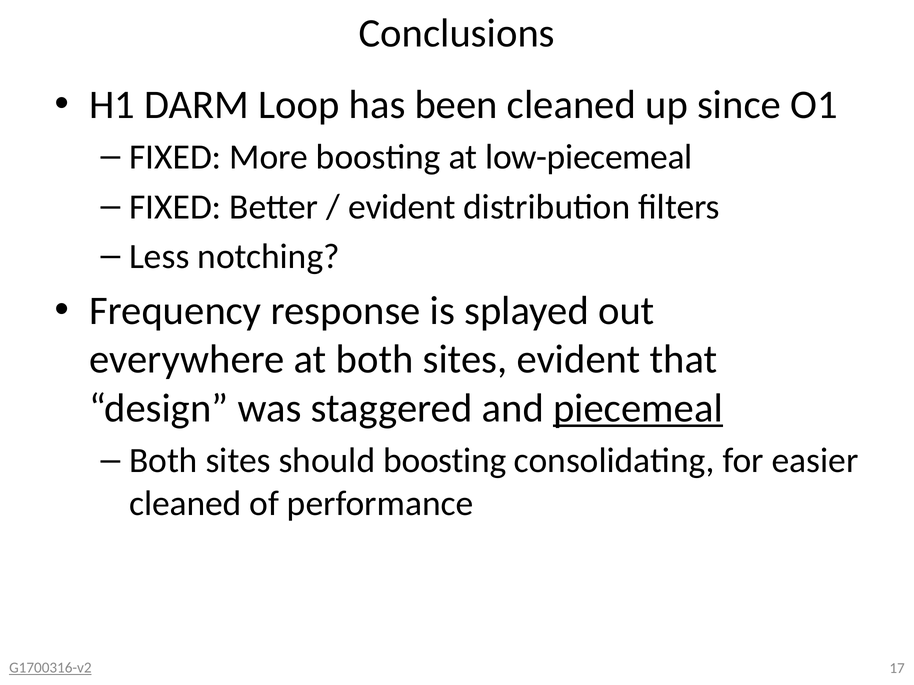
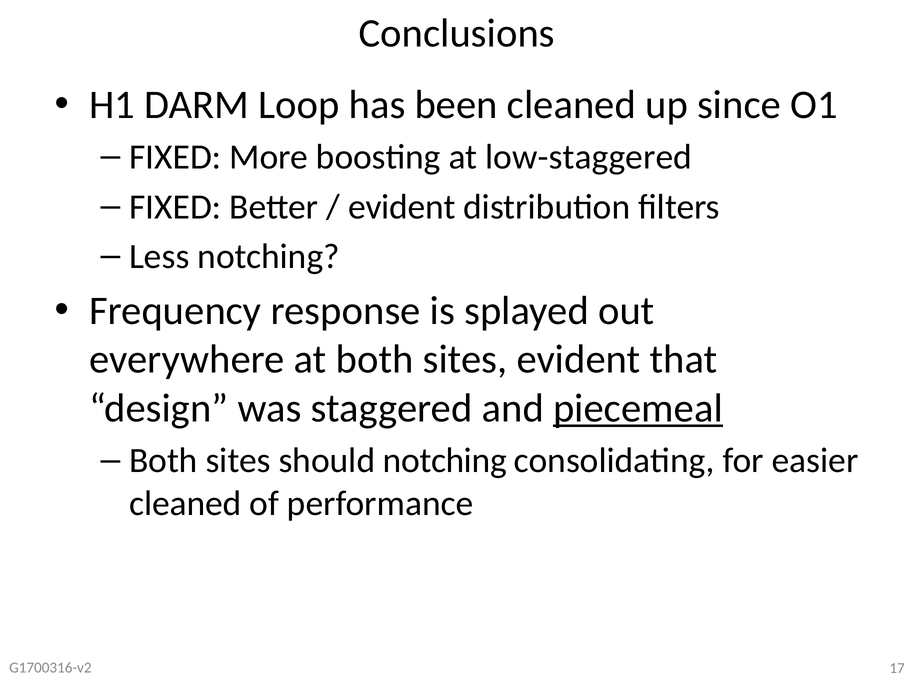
low-piecemeal: low-piecemeal -> low-staggered
should boosting: boosting -> notching
G1700316-v2 underline: present -> none
